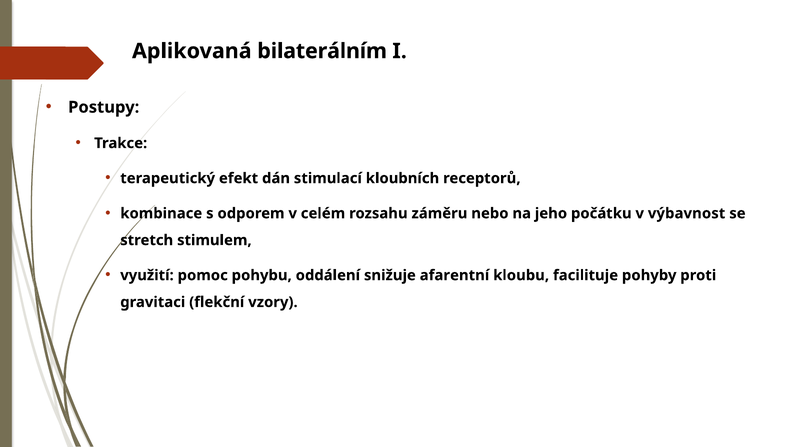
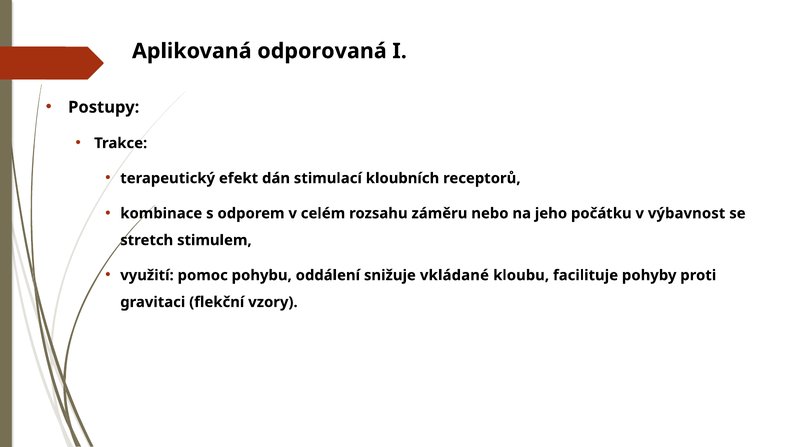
bilaterálním: bilaterálním -> odporovaná
afarentní: afarentní -> vkládané
